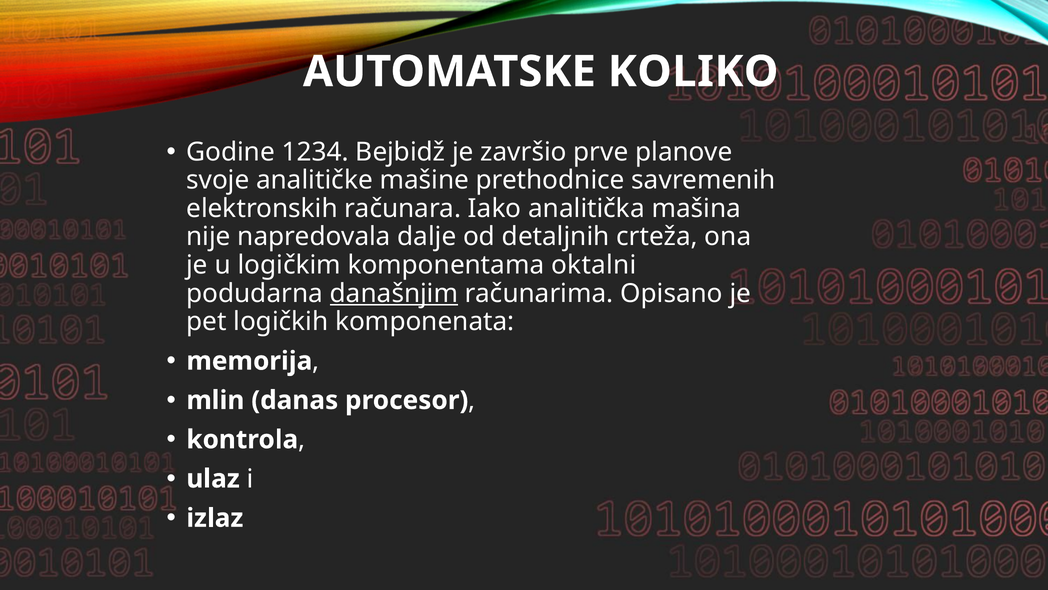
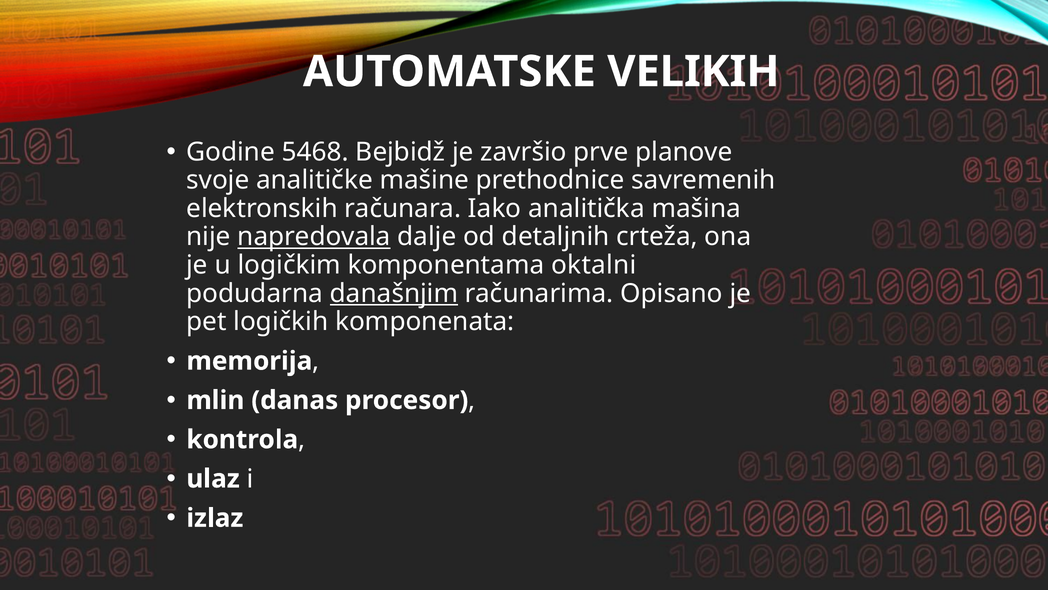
KOLIKO: KOLIKO -> VELIKIH
1234: 1234 -> 5468
napredovala underline: none -> present
